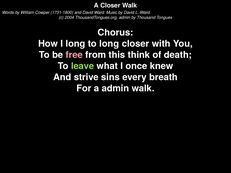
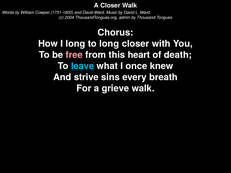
think: think -> heart
leave colour: light green -> light blue
a admin: admin -> grieve
